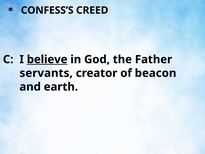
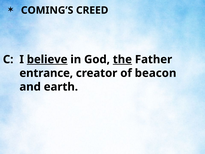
CONFESS’S: CONFESS’S -> COMING’S
the underline: none -> present
servants: servants -> entrance
